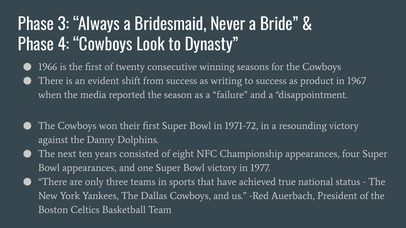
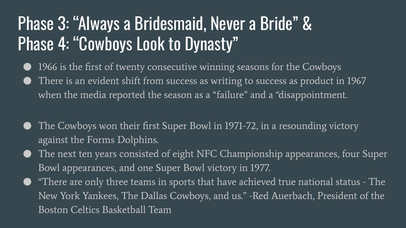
Danny: Danny -> Forms
